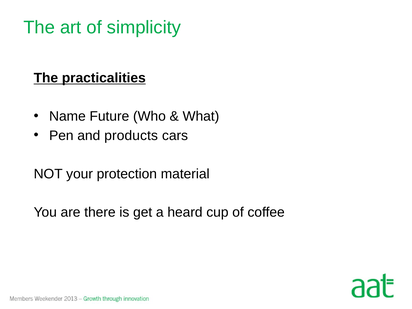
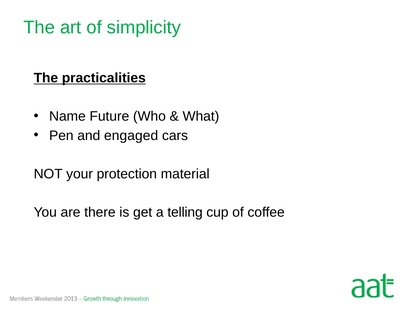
products: products -> engaged
heard: heard -> telling
